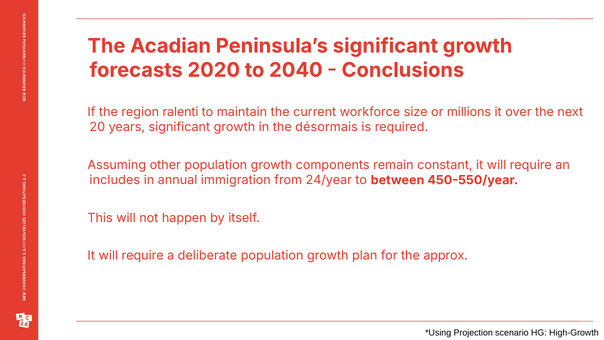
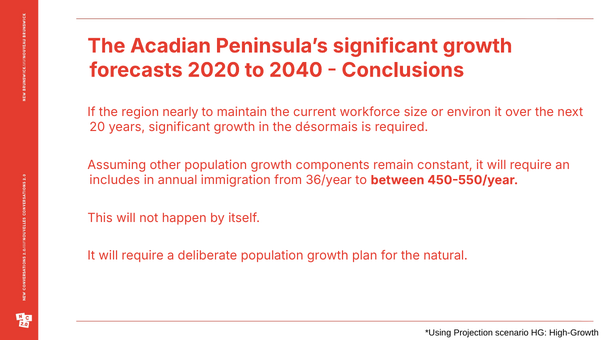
ralenti: ralenti -> nearly
millions: millions -> environ
24/year: 24/year -> 36/year
approx: approx -> natural
